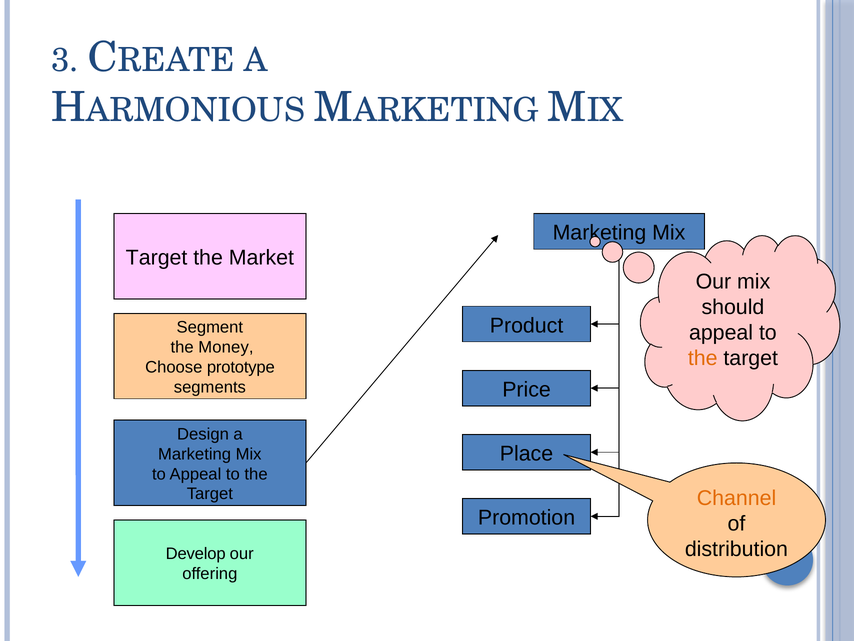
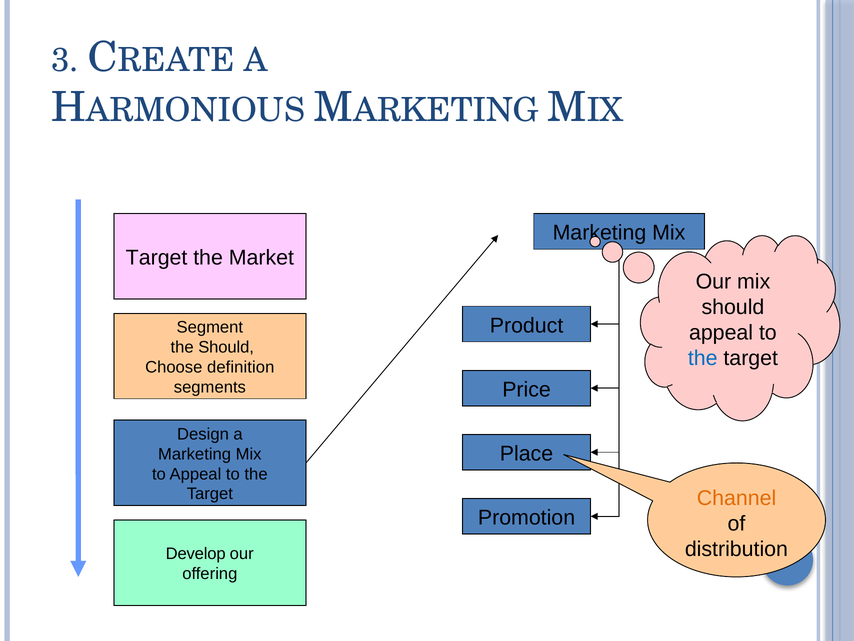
the Money: Money -> Should
the at (703, 358) colour: orange -> blue
prototype: prototype -> definition
